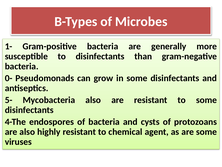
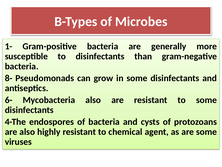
0-: 0- -> 8-
5-: 5- -> 6-
